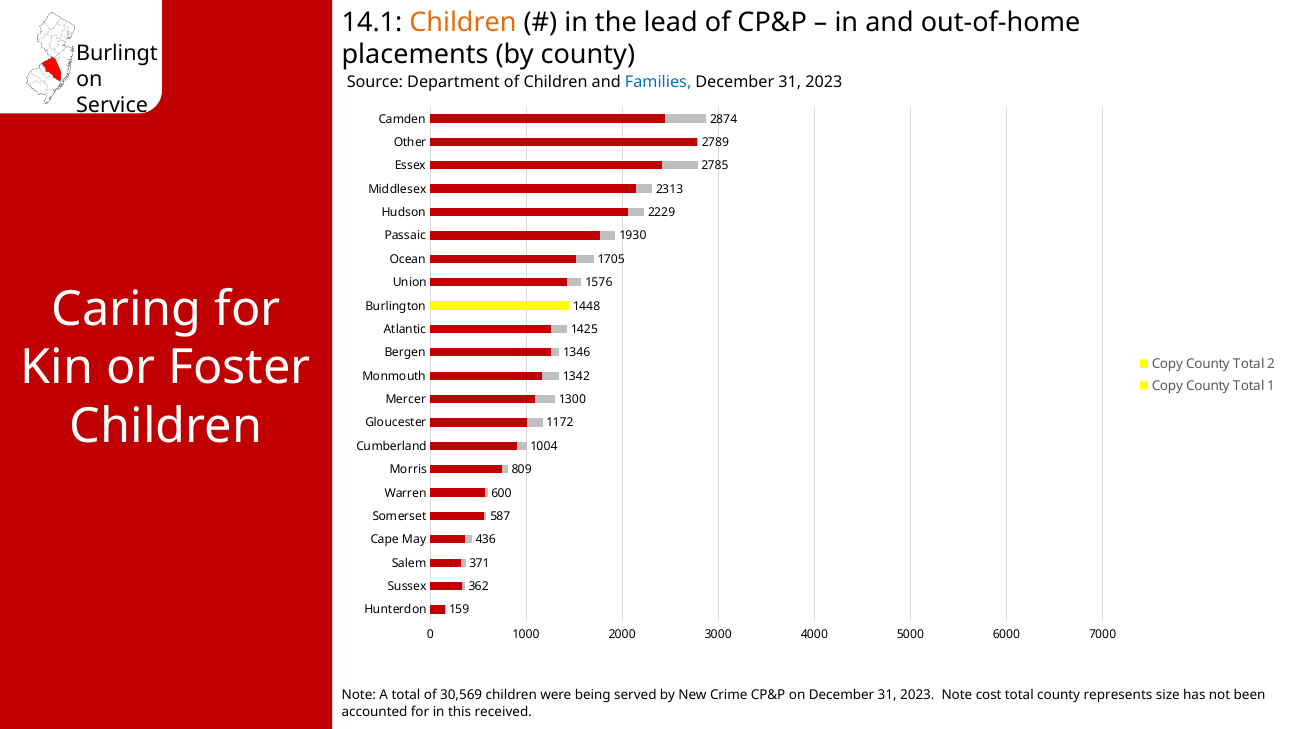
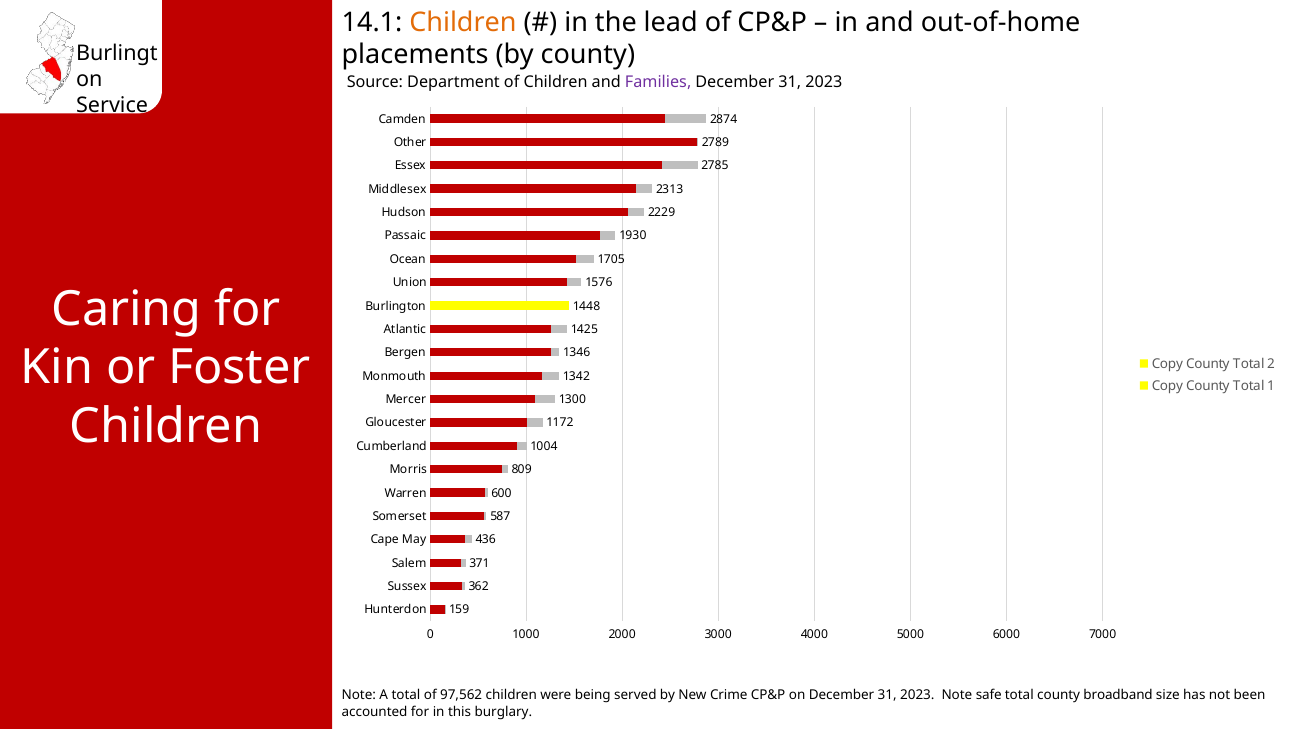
Families colour: blue -> purple
30,569: 30,569 -> 97,562
cost: cost -> safe
represents: represents -> broadband
received: received -> burglary
